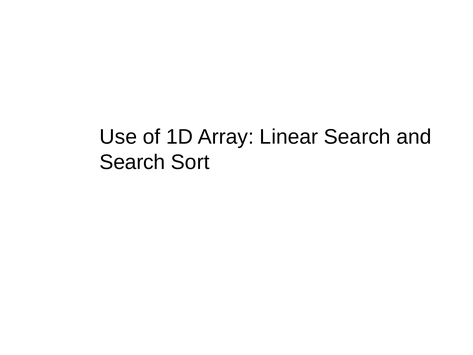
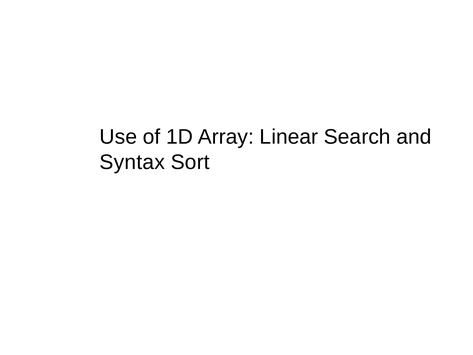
Search at (132, 162): Search -> Syntax
